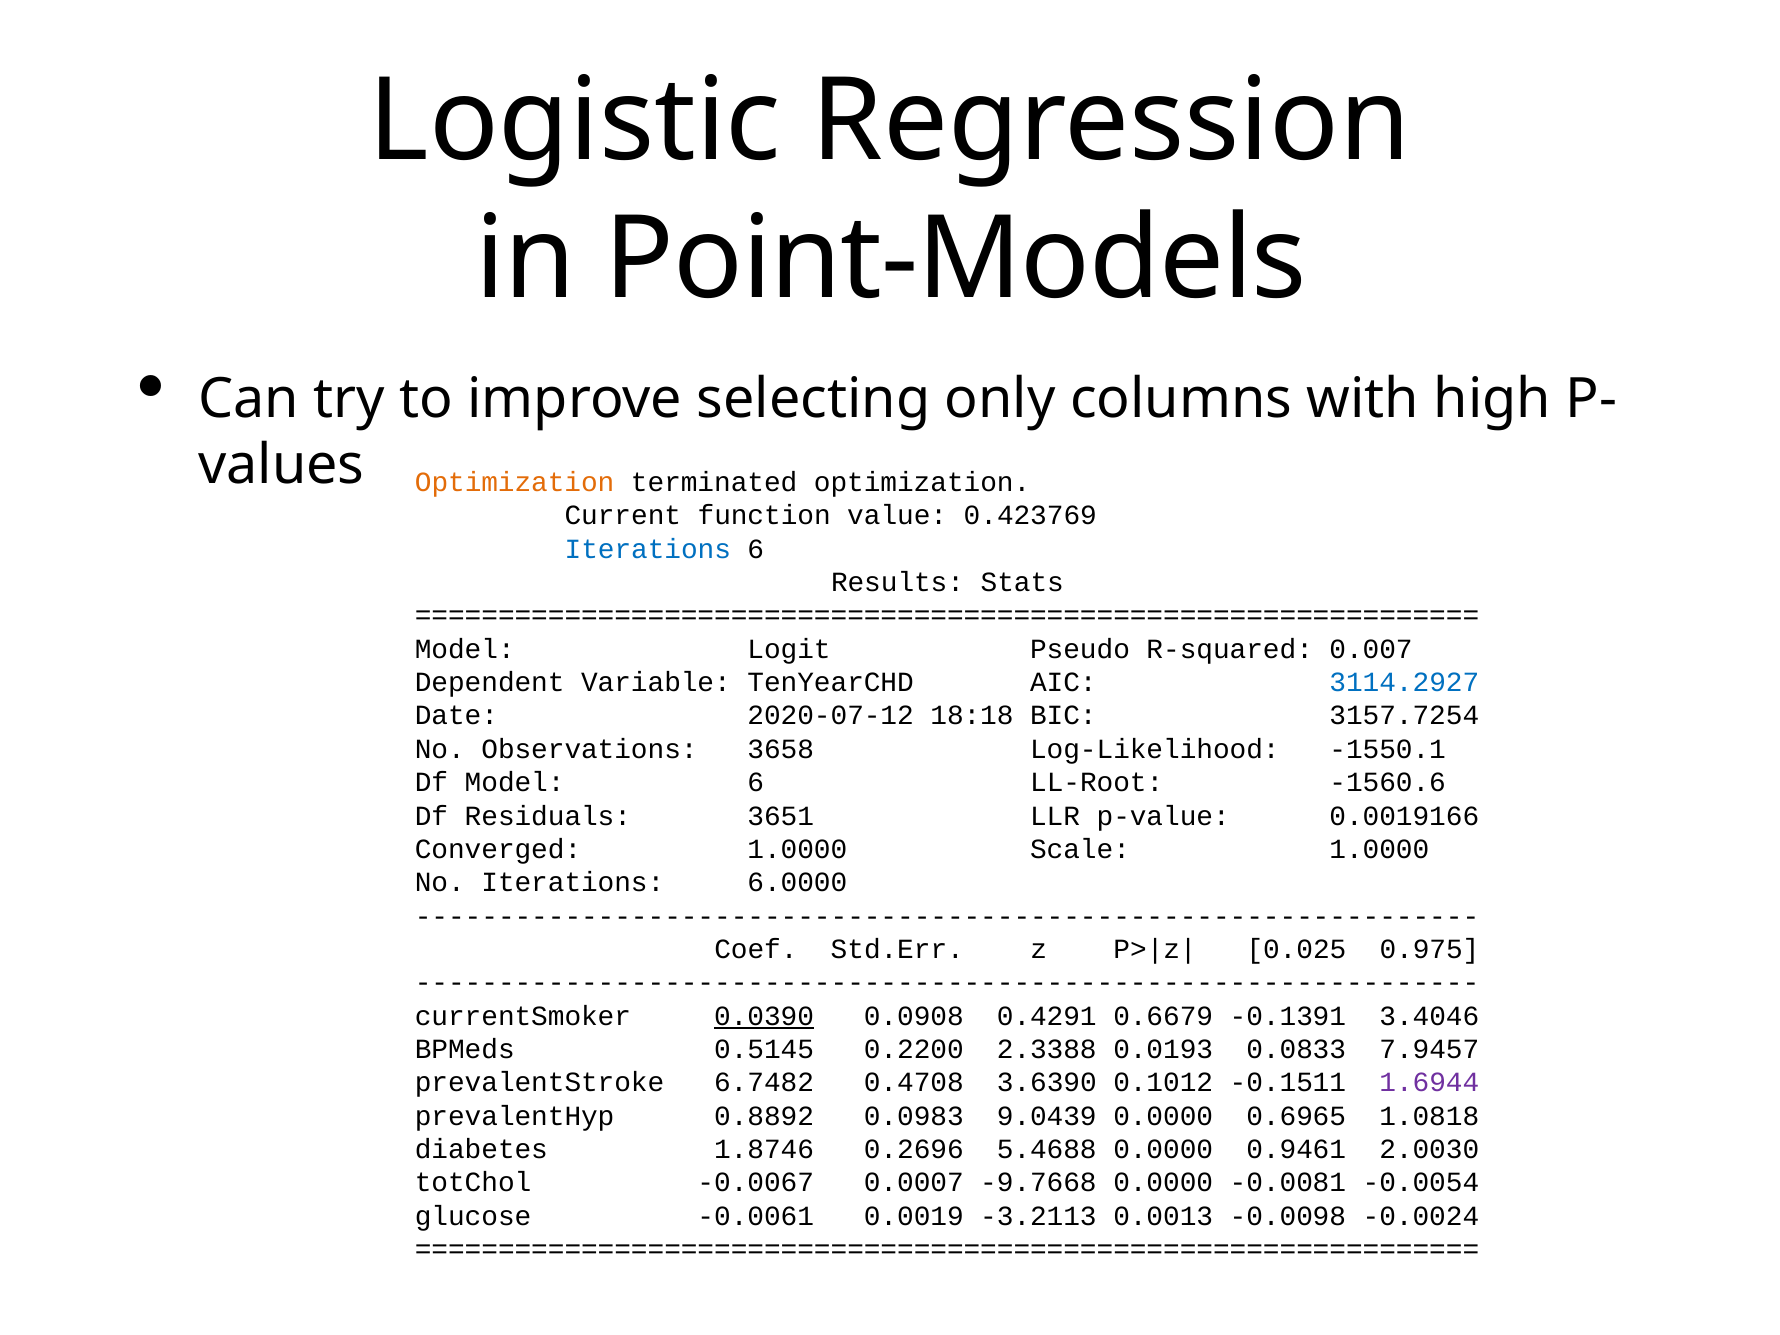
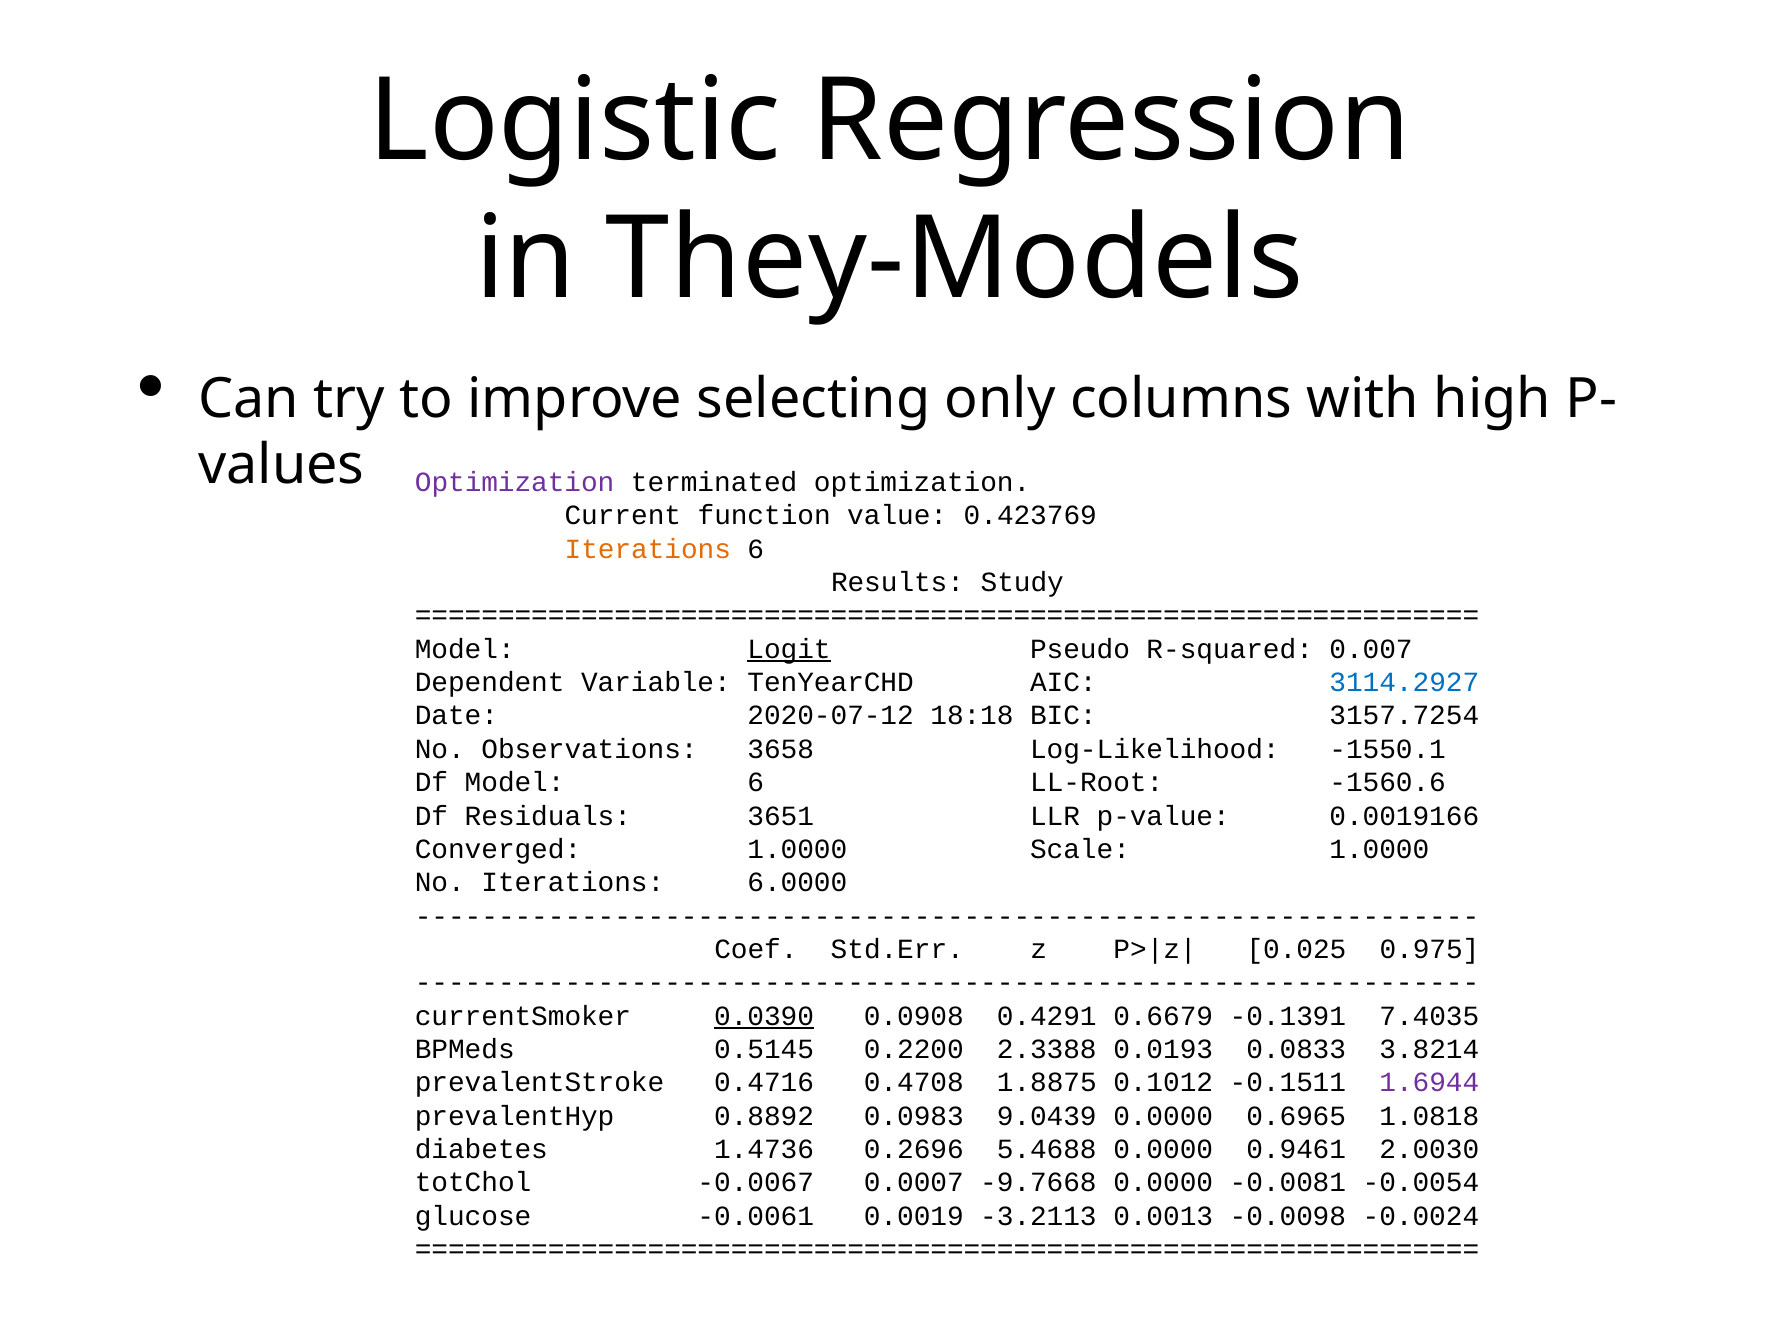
Point-Models: Point-Models -> They-Models
Optimization at (515, 482) colour: orange -> purple
Iterations at (648, 549) colour: blue -> orange
Stats: Stats -> Study
Logit underline: none -> present
3.4046: 3.4046 -> 7.4035
7.9457: 7.9457 -> 3.8214
6.7482: 6.7482 -> 0.4716
3.6390: 3.6390 -> 1.8875
1.8746: 1.8746 -> 1.4736
